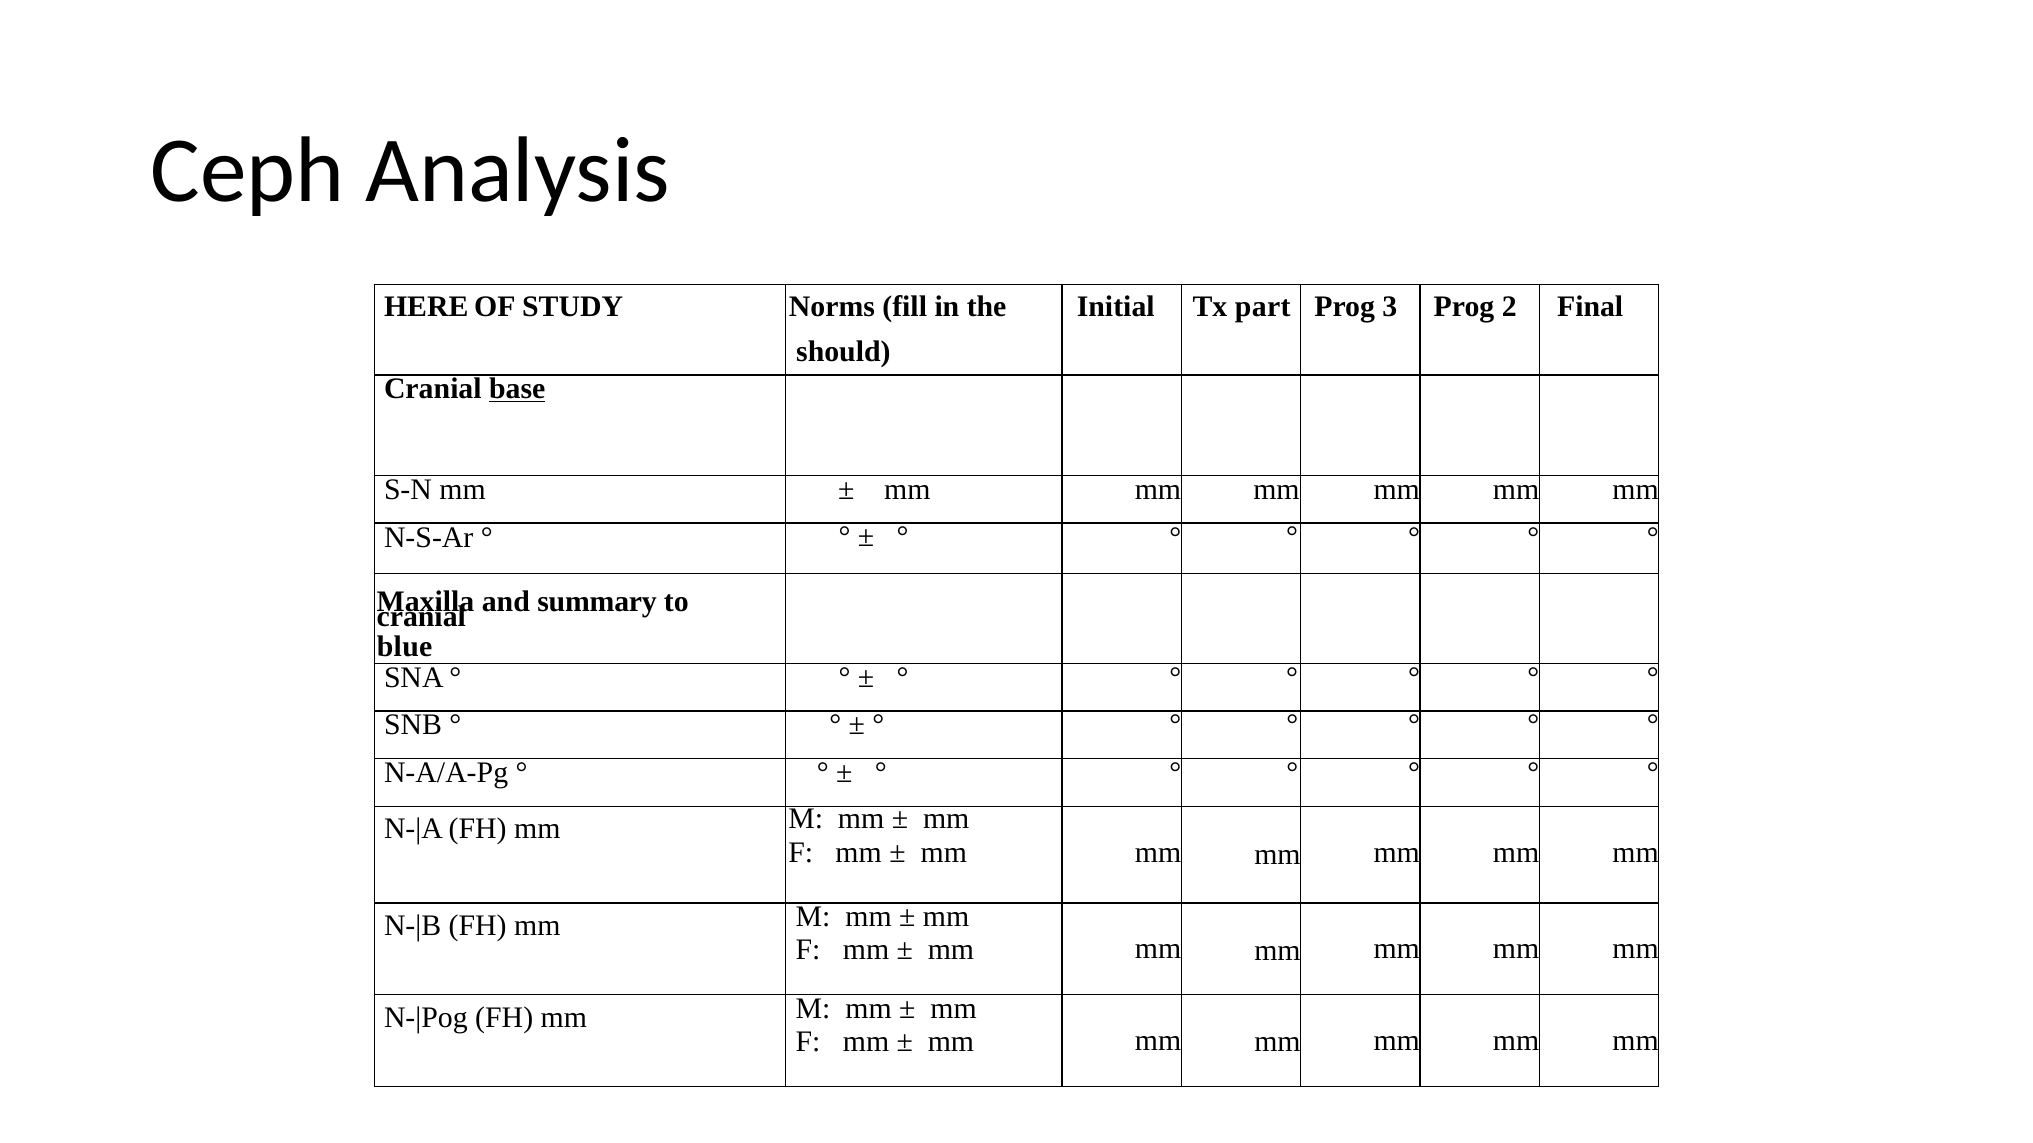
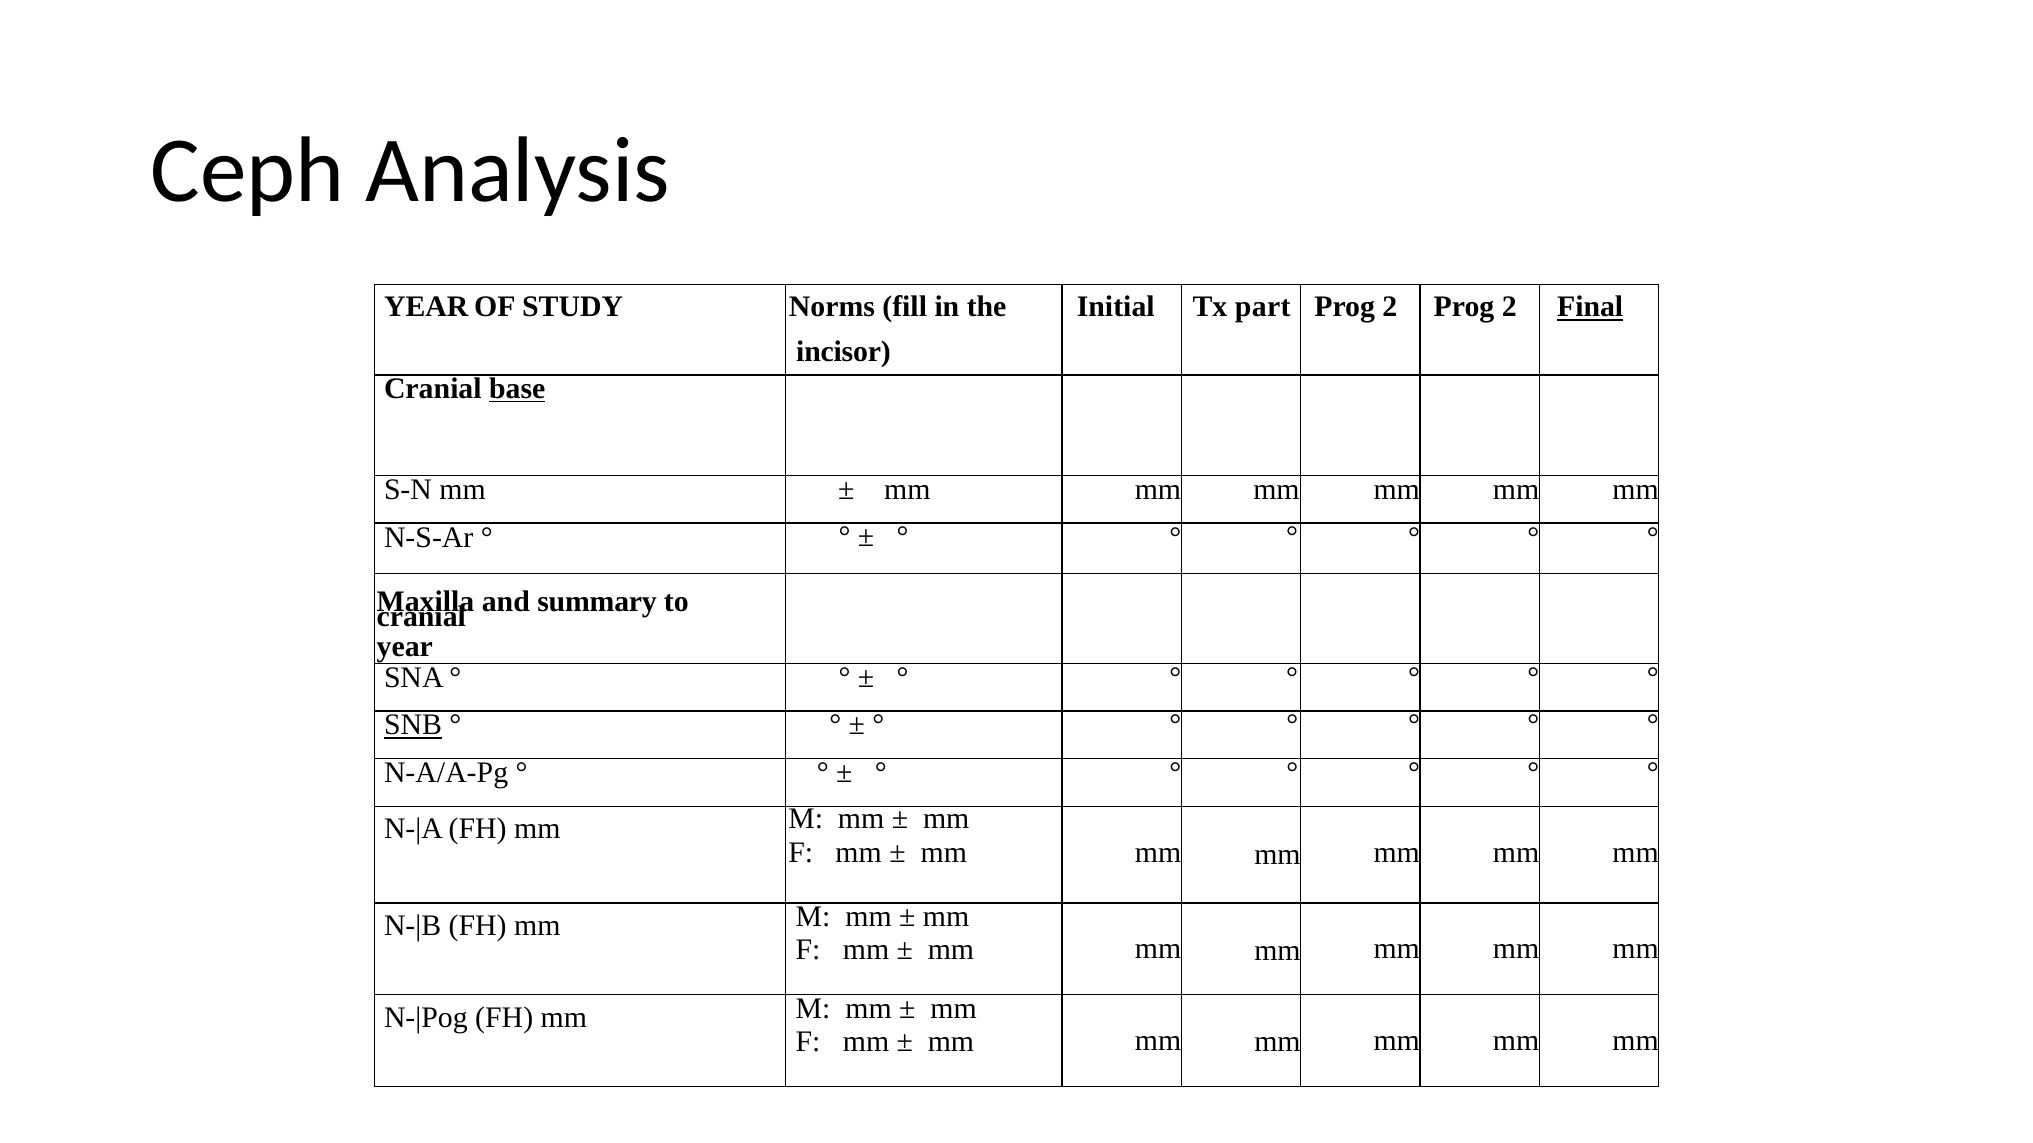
HERE at (426, 307): HERE -> YEAR
3 at (1390, 307): 3 -> 2
Final underline: none -> present
should: should -> incisor
blue at (405, 647): blue -> year
SNB underline: none -> present
